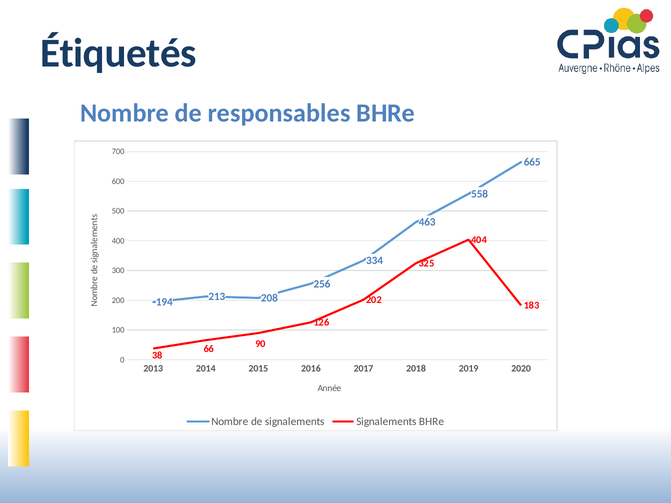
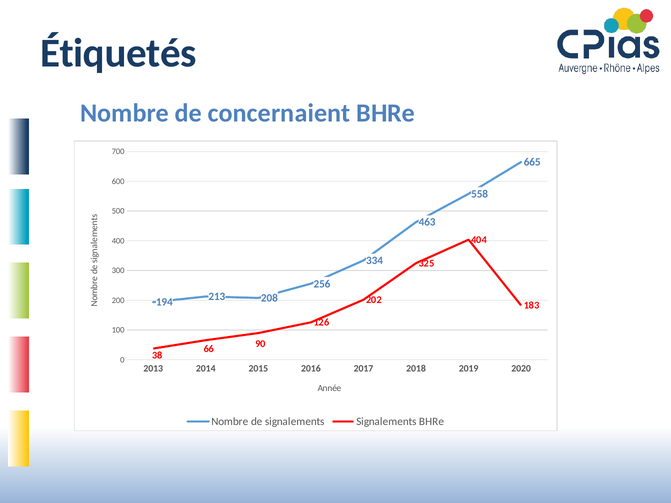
responsables: responsables -> concernaient
